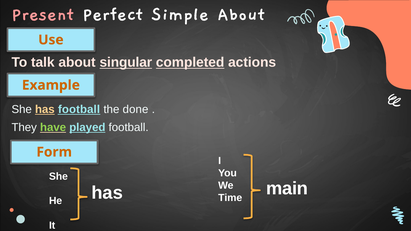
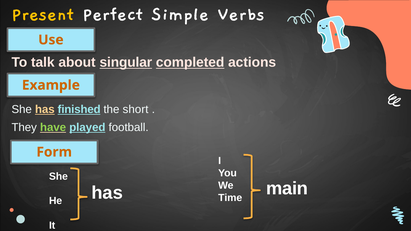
Present colour: pink -> yellow
Simple About: About -> Verbs
has football: football -> finished
done: done -> short
